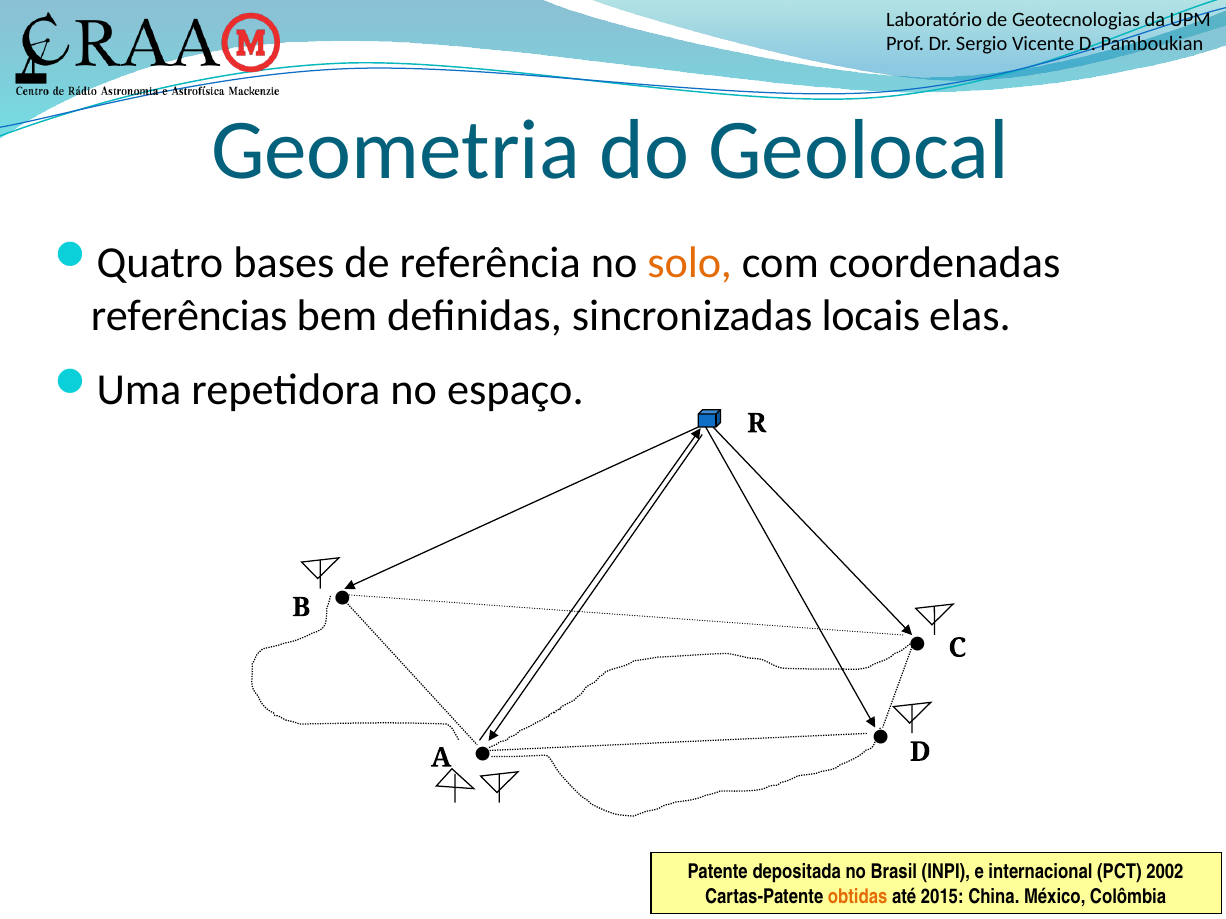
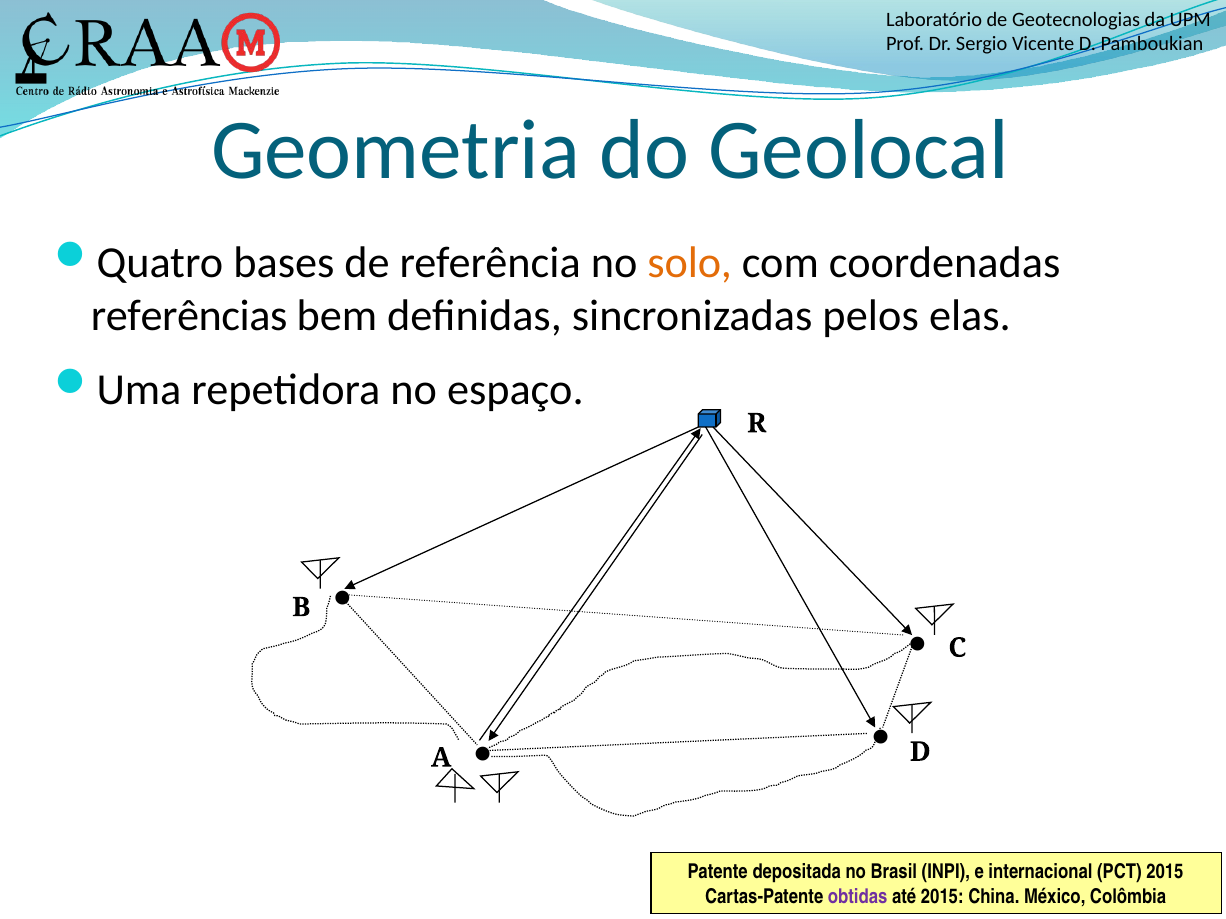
locais: locais -> pelos
PCT 2002: 2002 -> 2015
obtidas colour: orange -> purple
